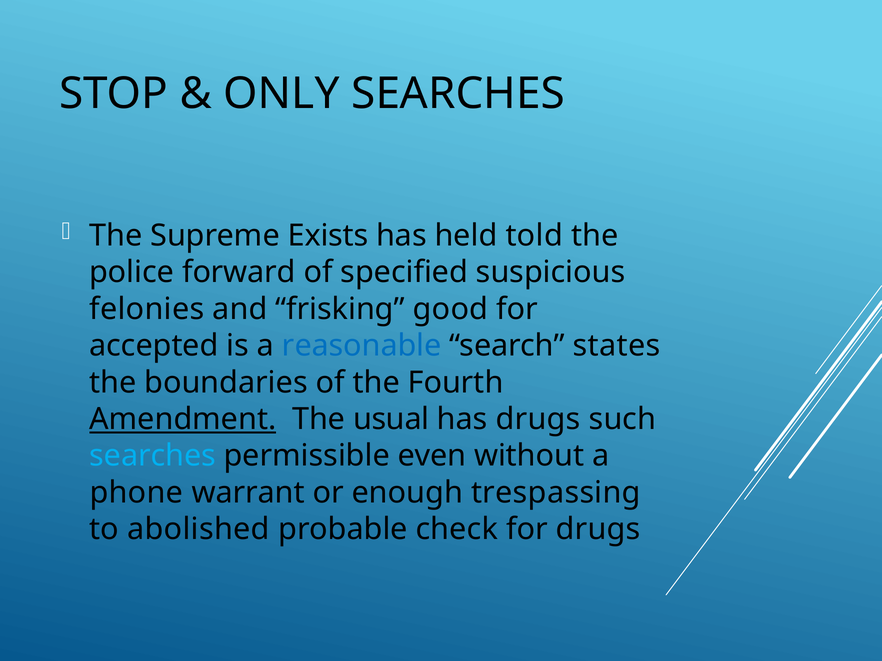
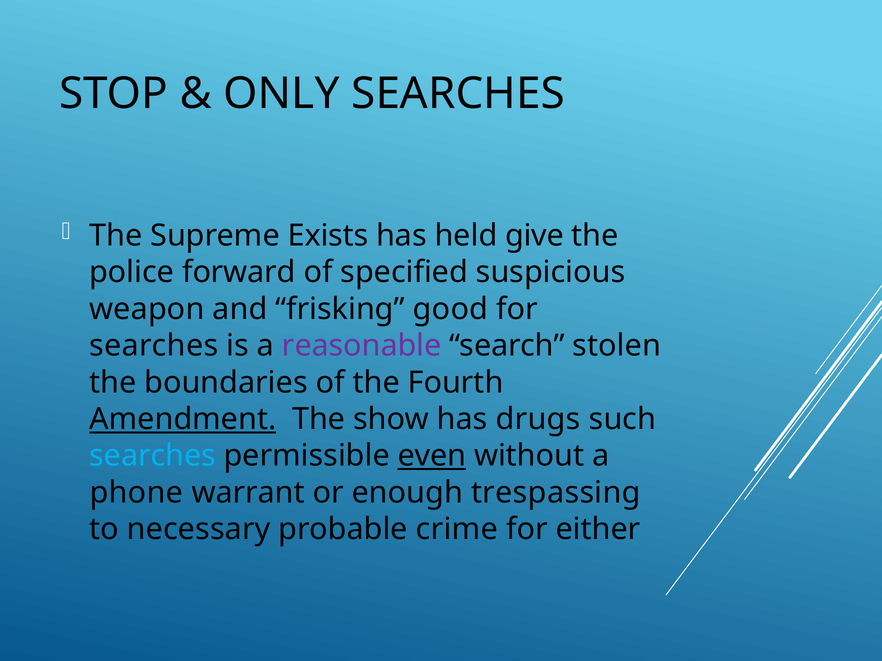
told: told -> give
felonies: felonies -> weapon
accepted at (154, 346): accepted -> searches
reasonable colour: blue -> purple
states: states -> stolen
usual: usual -> show
even underline: none -> present
abolished: abolished -> necessary
check: check -> crime
for drugs: drugs -> either
